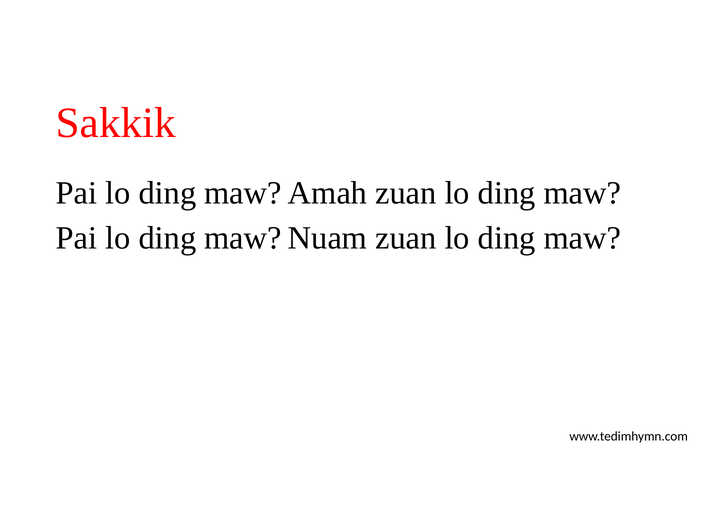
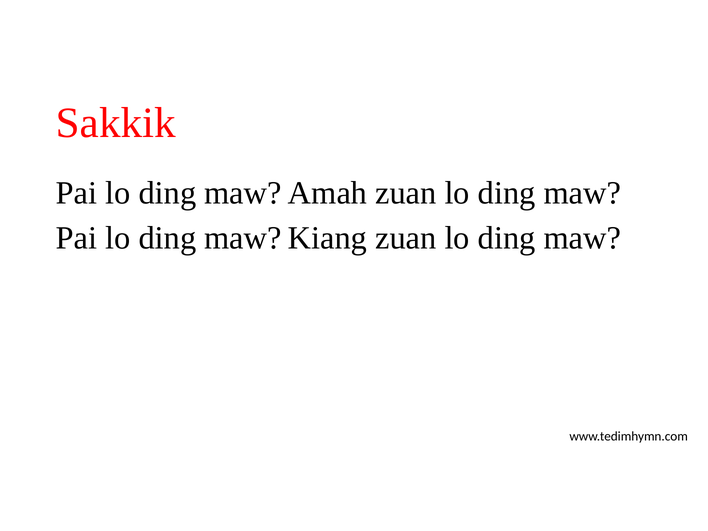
Nuam: Nuam -> Kiang
